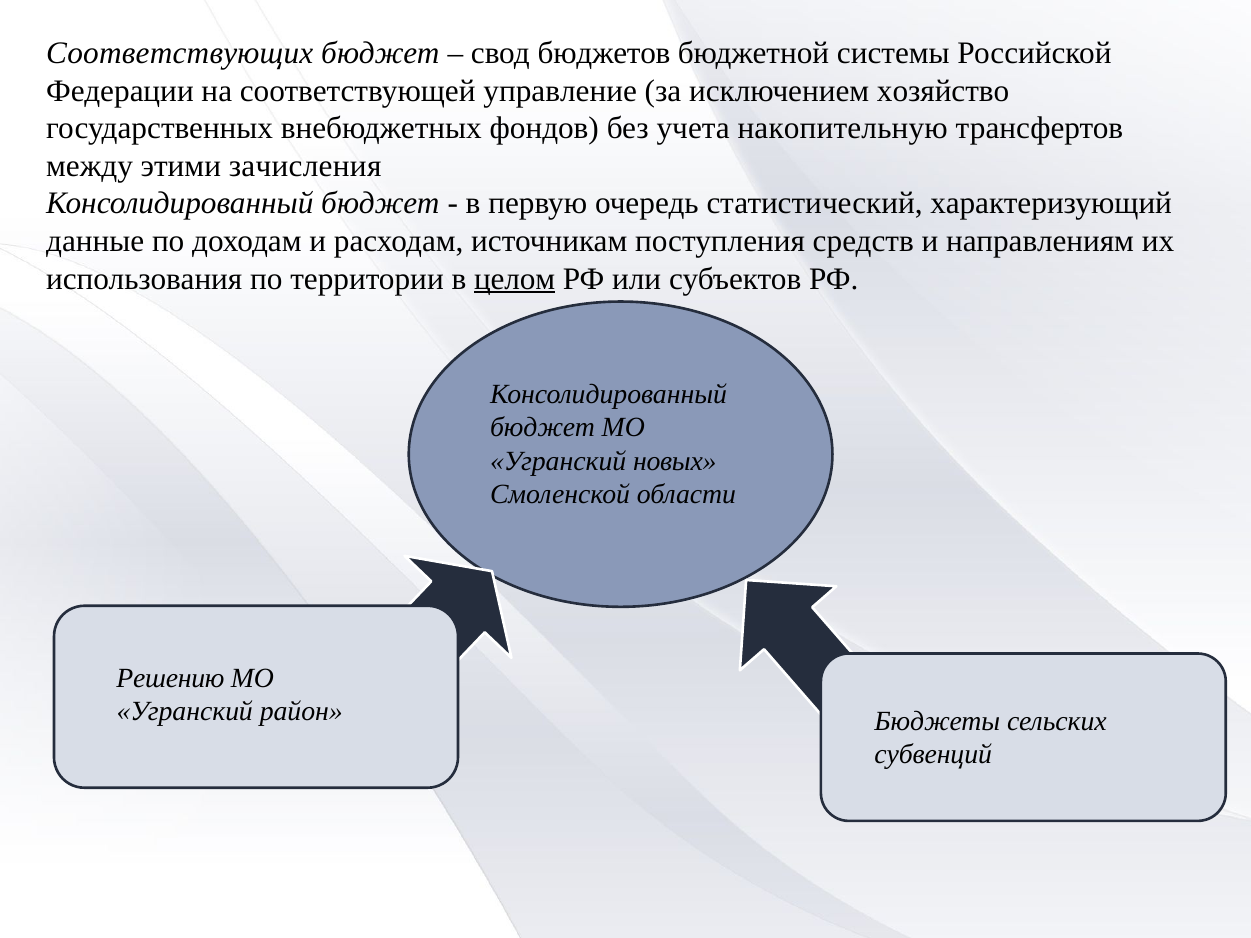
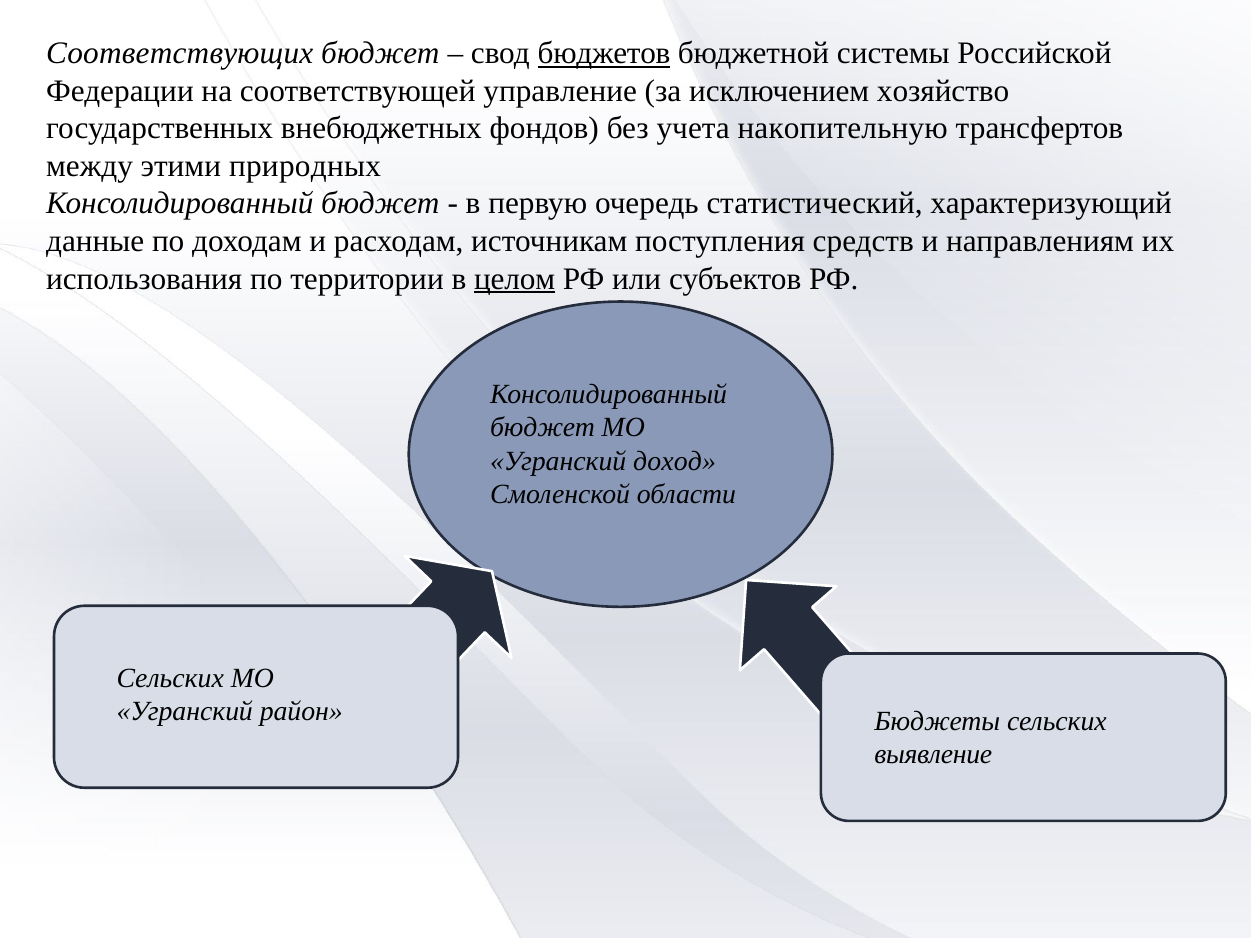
бюджетов underline: none -> present
зачисления: зачисления -> природных
новых: новых -> доход
Решению at (170, 678): Решению -> Сельских
субвенций: субвенций -> выявление
